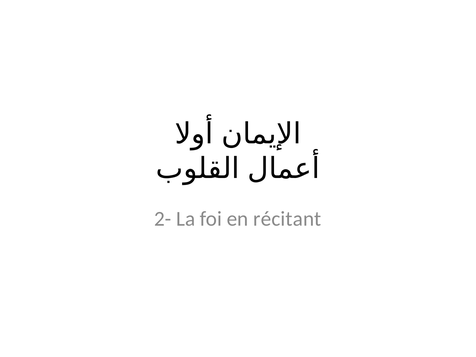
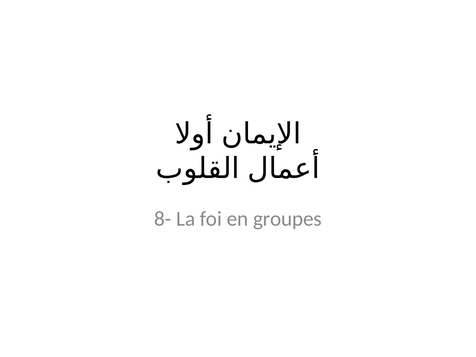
2-: 2- -> 8-
récitant: récitant -> groupes
